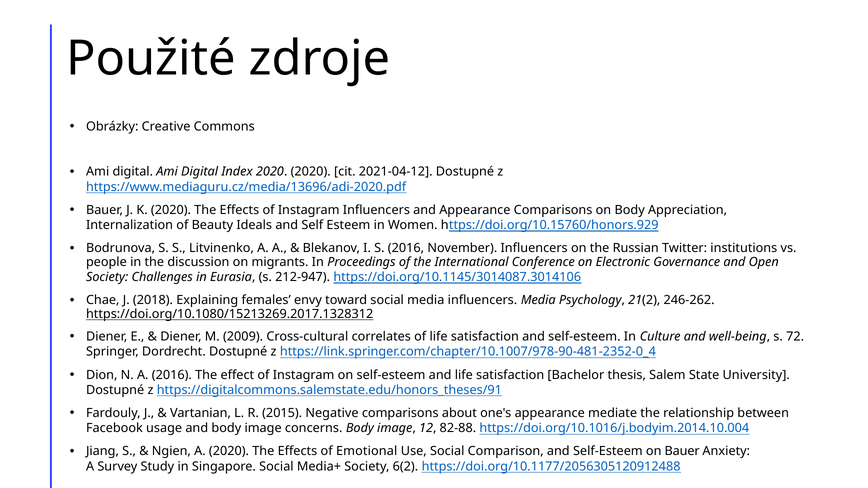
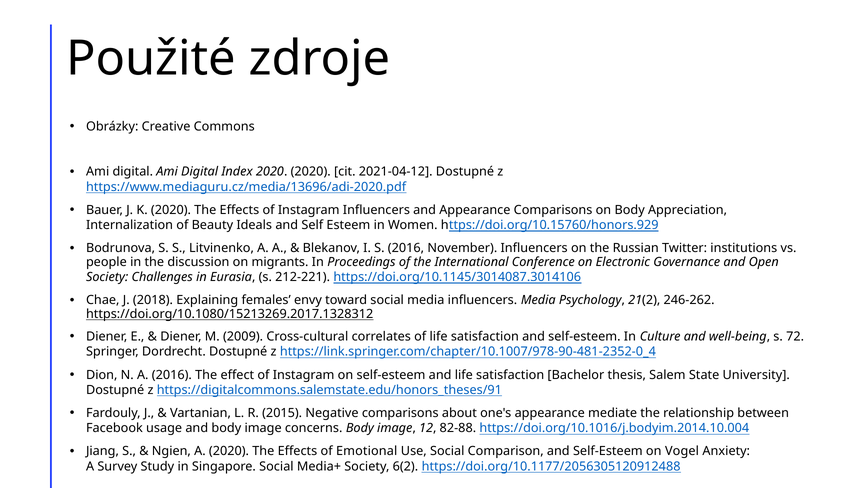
212-947: 212-947 -> 212-221
on Bauer: Bauer -> Vogel
